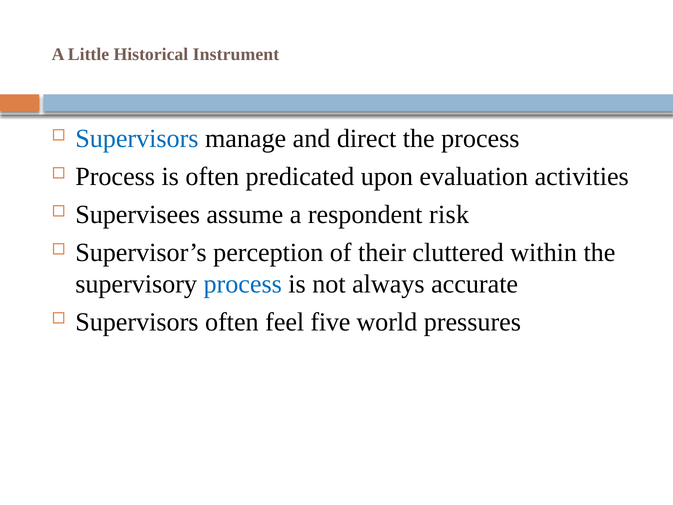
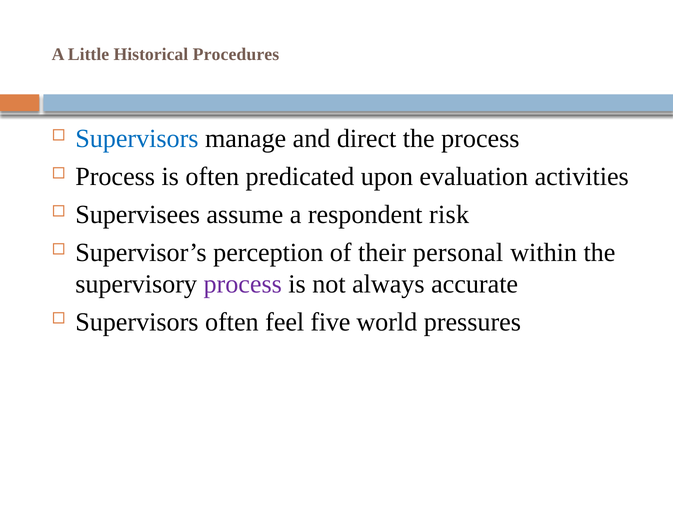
Instrument: Instrument -> Procedures
cluttered: cluttered -> personal
process at (243, 284) colour: blue -> purple
